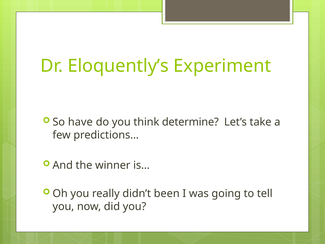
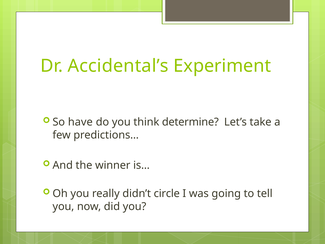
Eloquently’s: Eloquently’s -> Accidental’s
been: been -> circle
